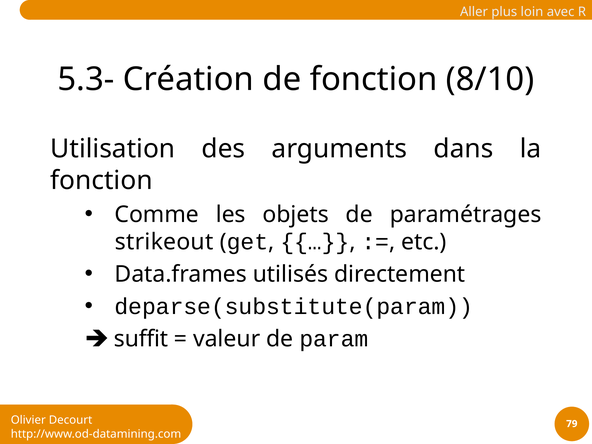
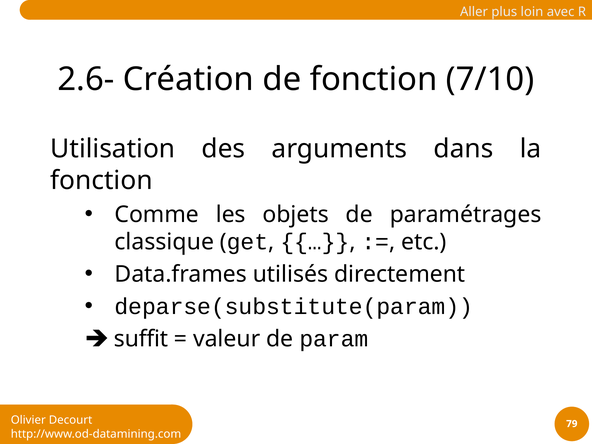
5.3-: 5.3- -> 2.6-
8/10: 8/10 -> 7/10
strikeout: strikeout -> classique
